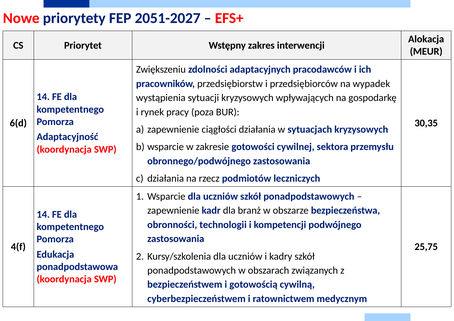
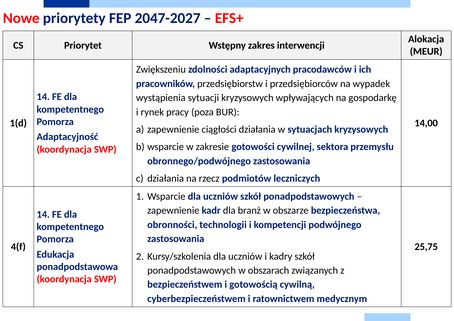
2051-2027: 2051-2027 -> 2047-2027
6(d: 6(d -> 1(d
30,35: 30,35 -> 14,00
